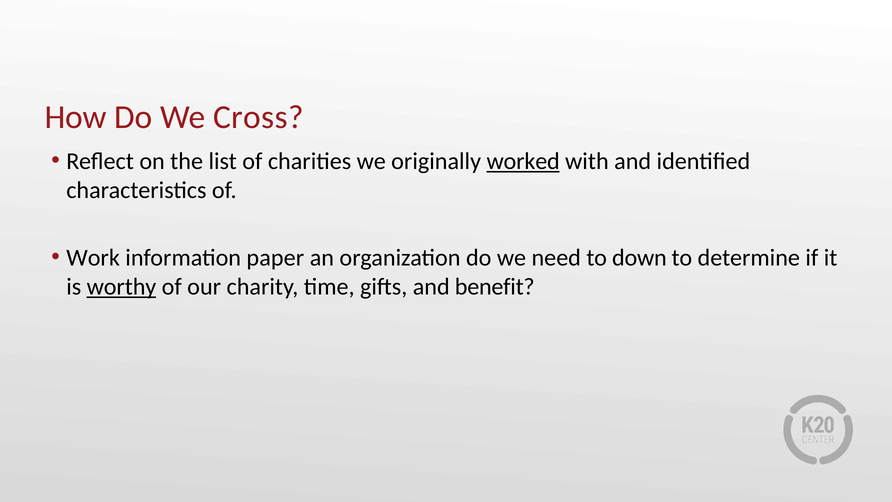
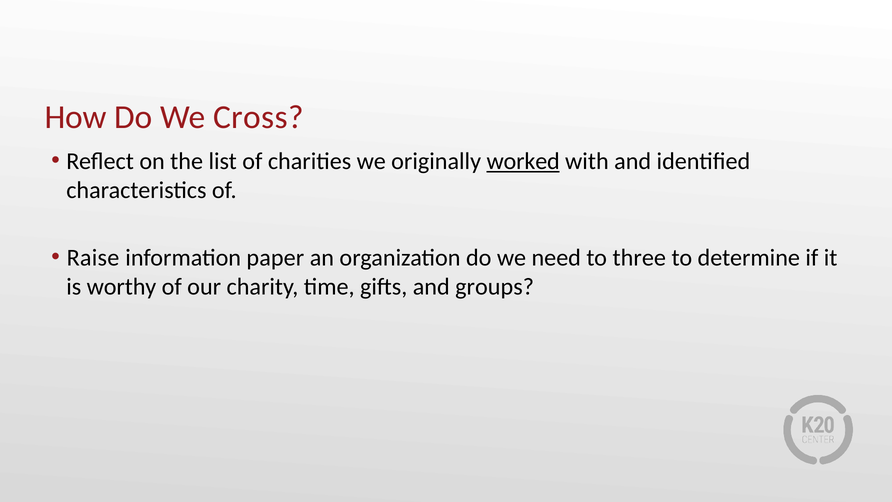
Work: Work -> Raise
down: down -> three
worthy underline: present -> none
benefit: benefit -> groups
